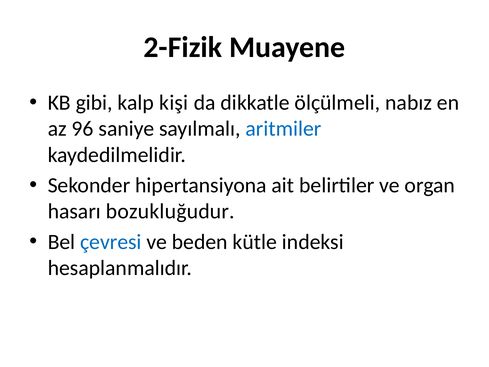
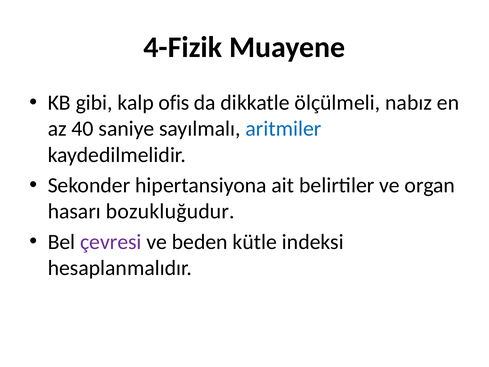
2-Fizik: 2-Fizik -> 4-Fizik
kişi: kişi -> ofis
96: 96 -> 40
çevresi colour: blue -> purple
